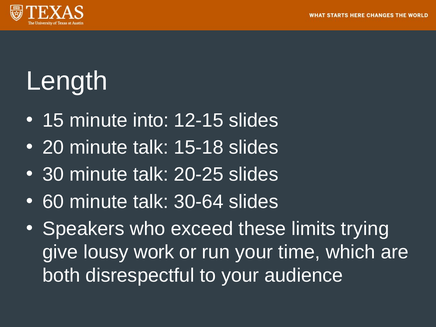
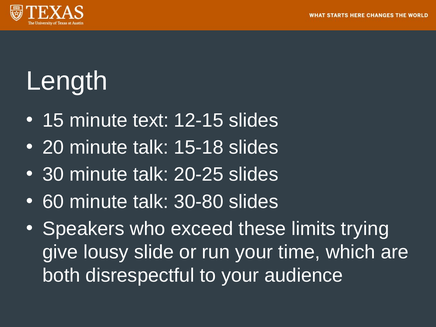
into: into -> text
30-64: 30-64 -> 30-80
work: work -> slide
